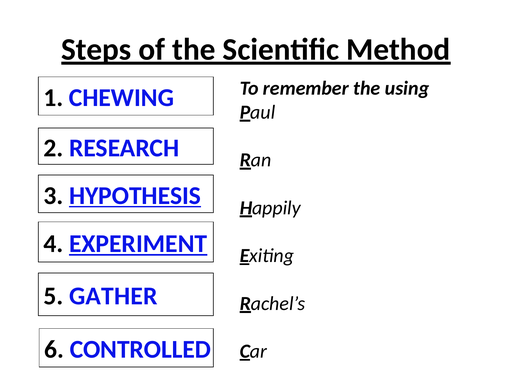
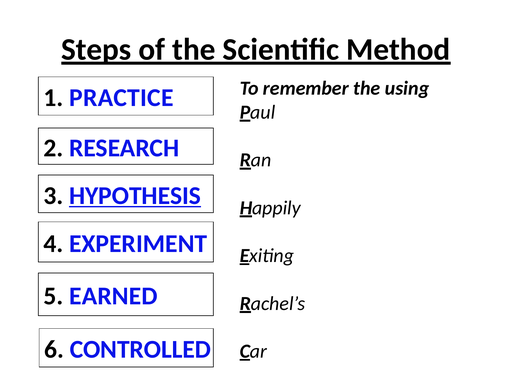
CHEWING: CHEWING -> PRACTICE
EXPERIMENT underline: present -> none
GATHER: GATHER -> EARNED
